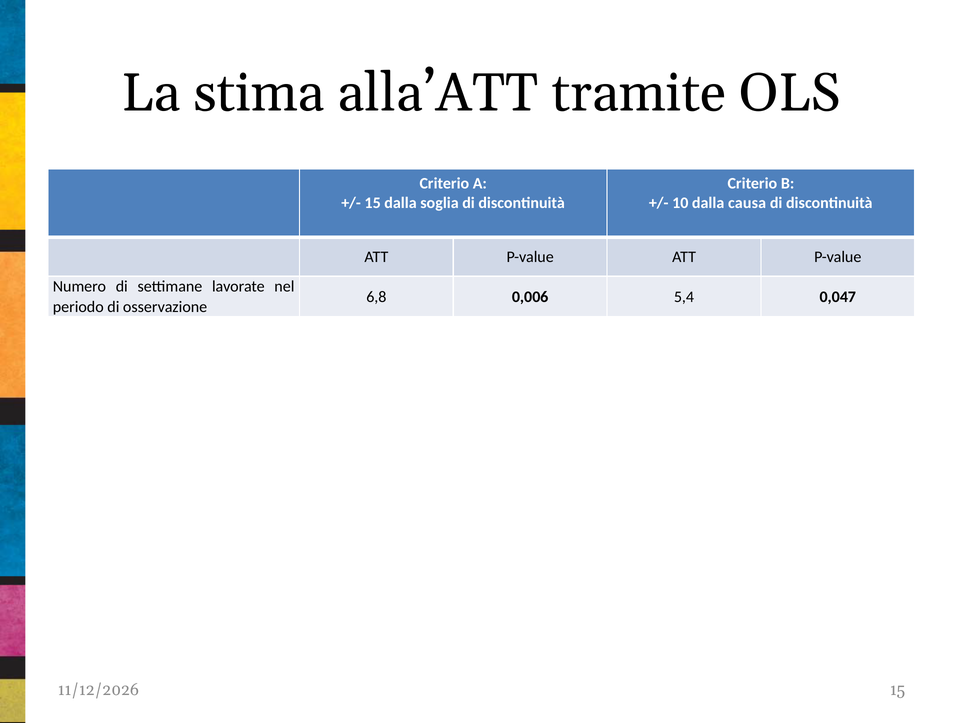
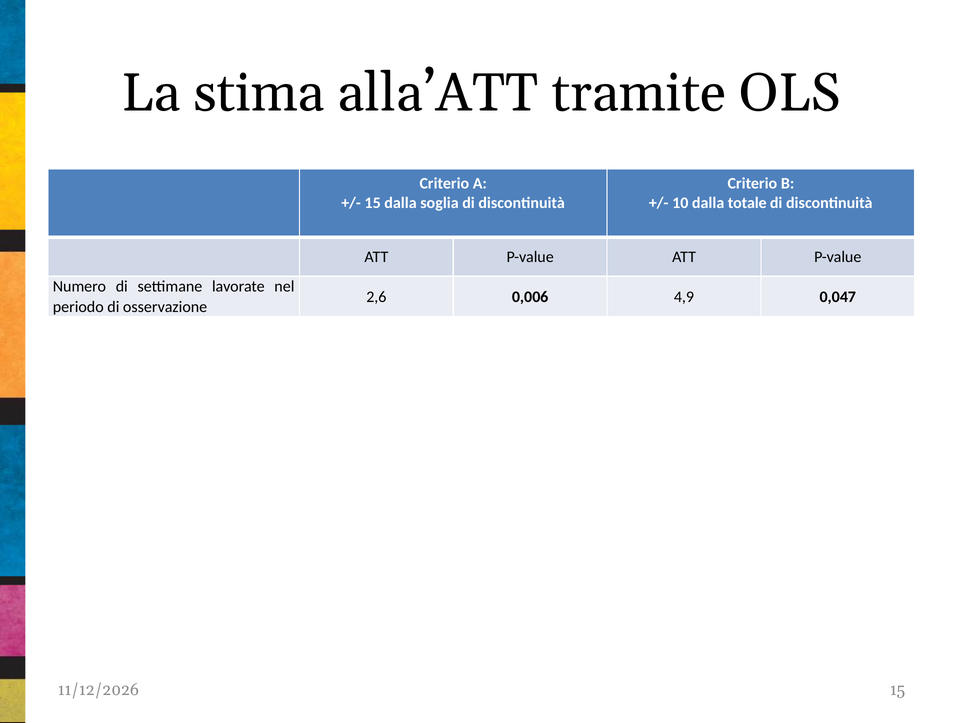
causa: causa -> totale
6,8: 6,8 -> 2,6
5,4: 5,4 -> 4,9
